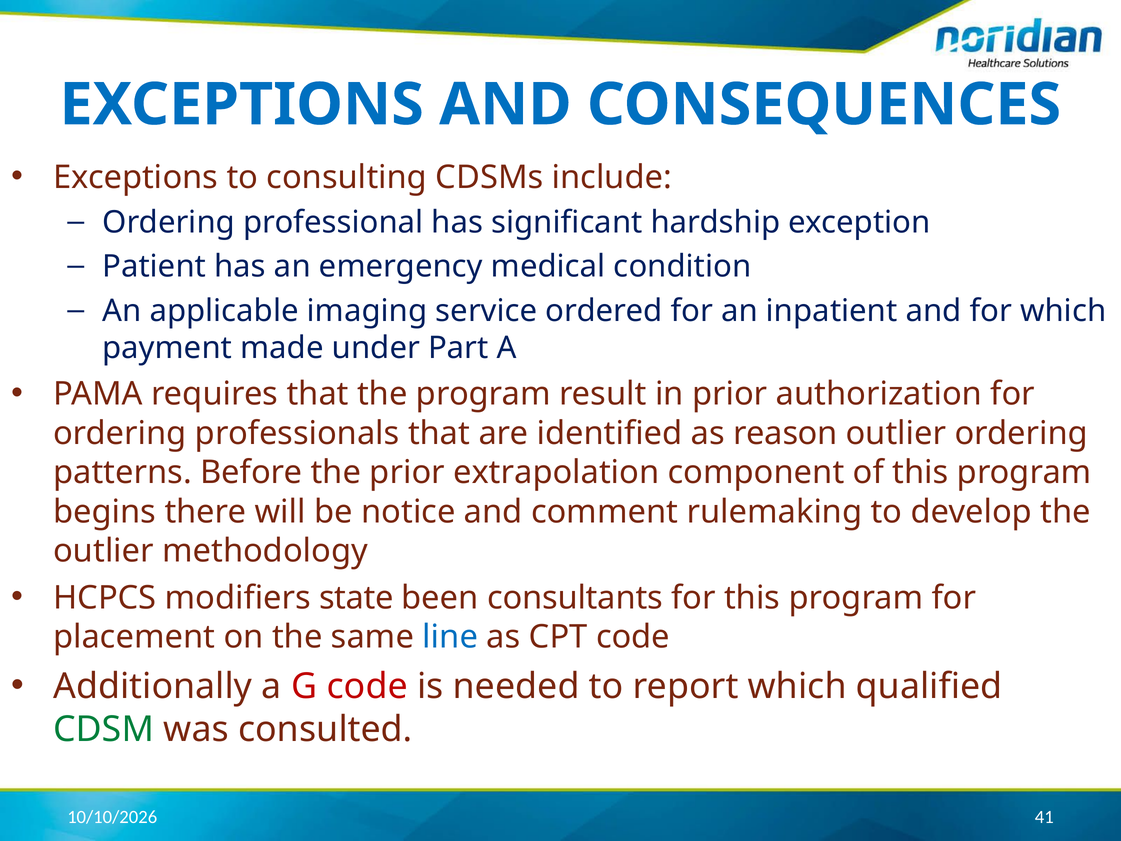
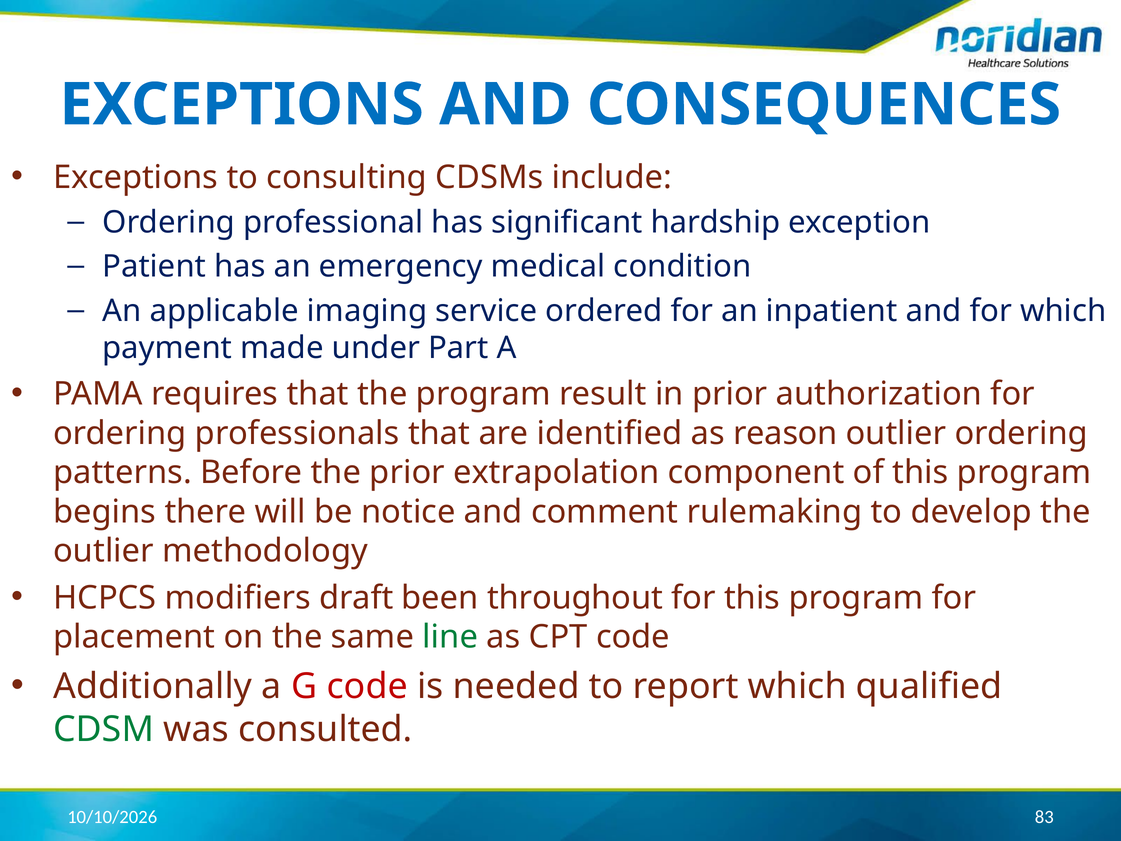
state: state -> draft
consultants: consultants -> throughout
line colour: blue -> green
41: 41 -> 83
